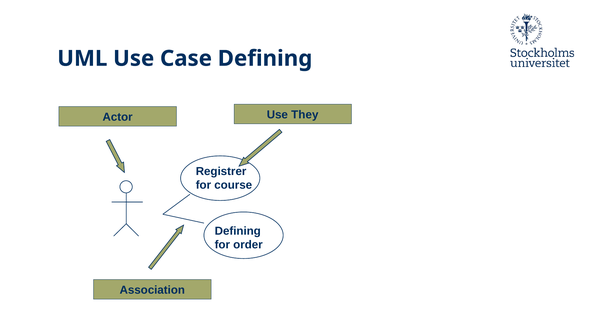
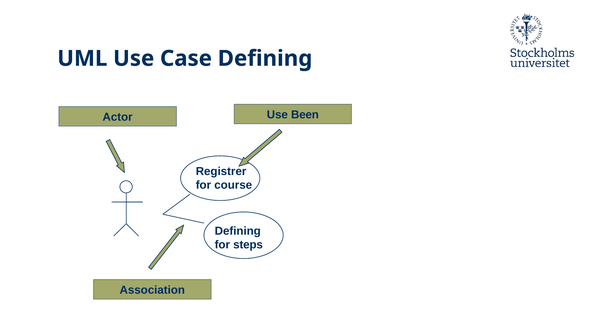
They: They -> Been
order: order -> steps
